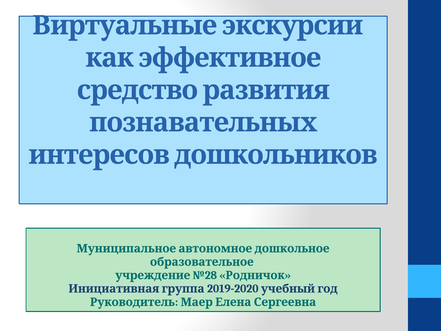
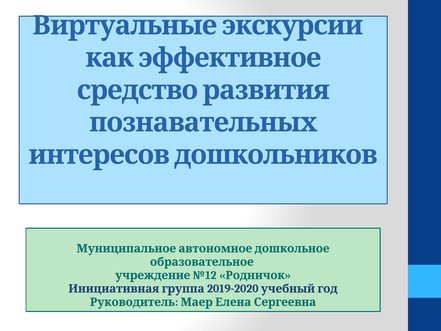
№28: №28 -> №12
